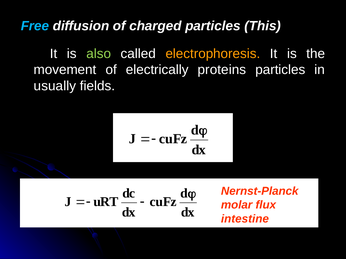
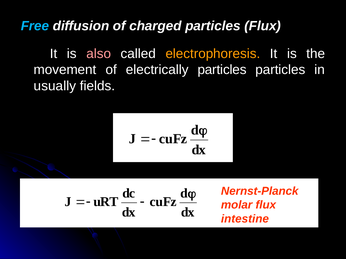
particles This: This -> Flux
also colour: light green -> pink
electrically proteins: proteins -> particles
